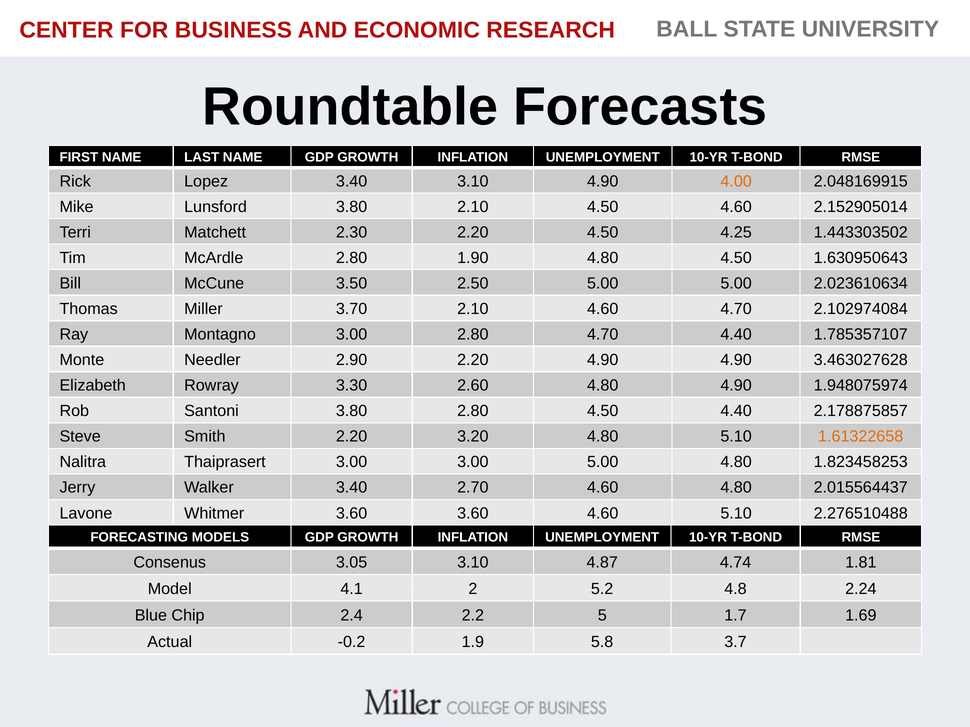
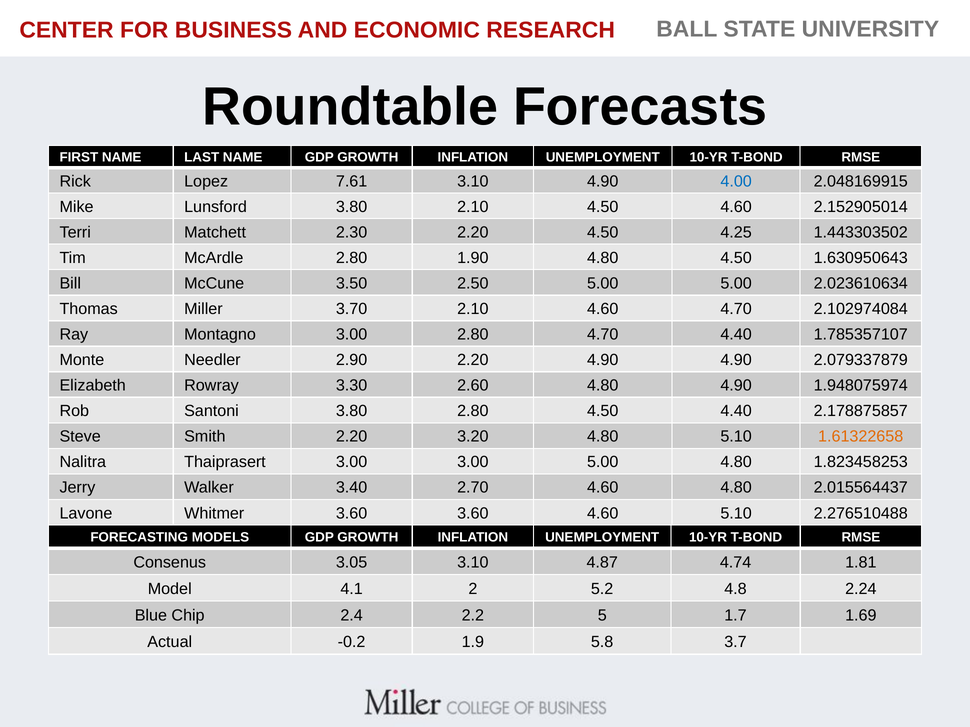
Lopez 3.40: 3.40 -> 7.61
4.00 colour: orange -> blue
3.463027628: 3.463027628 -> 2.079337879
